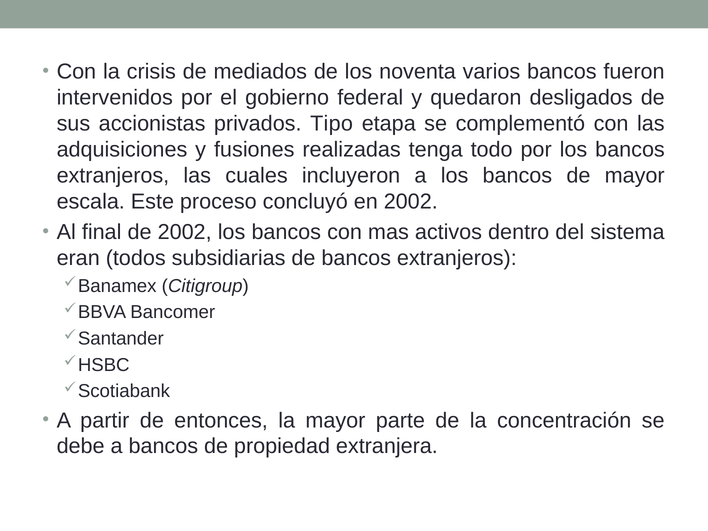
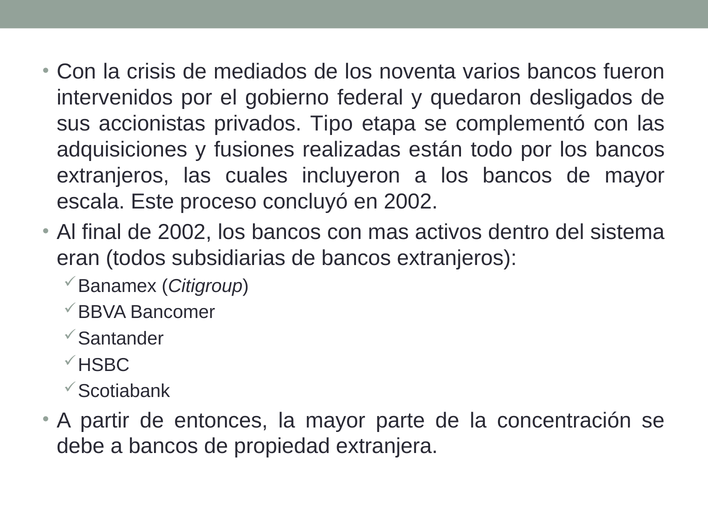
tenga: tenga -> están
